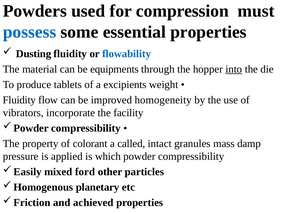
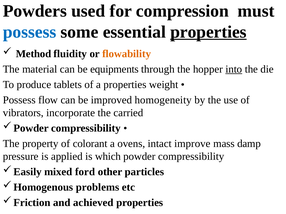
properties at (208, 32) underline: none -> present
Dusting: Dusting -> Method
flowability colour: blue -> orange
a excipients: excipients -> properties
Fluidity at (19, 100): Fluidity -> Possess
facility: facility -> carried
called: called -> ovens
granules: granules -> improve
planetary: planetary -> problems
